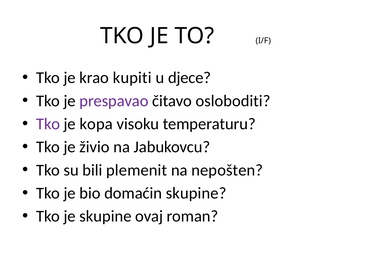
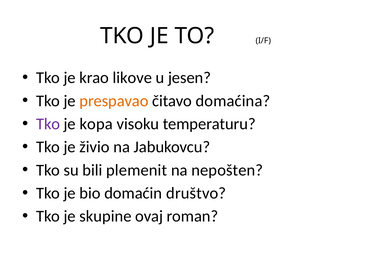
kupiti: kupiti -> likove
djece: djece -> jesen
prespavao colour: purple -> orange
osloboditi: osloboditi -> domaćina
domaćin skupine: skupine -> društvo
